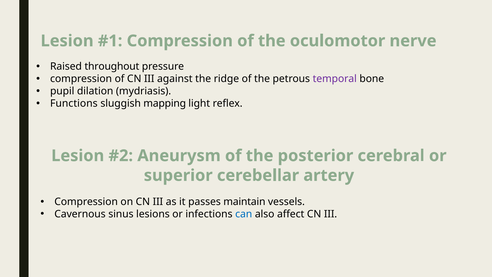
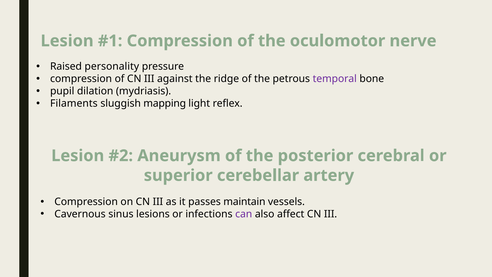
throughout: throughout -> personality
Functions: Functions -> Filaments
can colour: blue -> purple
